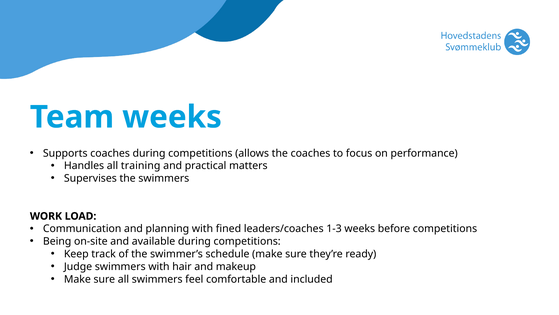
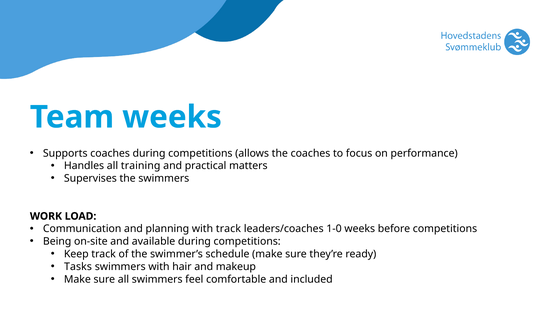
with fined: fined -> track
1-3: 1-3 -> 1-0
Judge: Judge -> Tasks
